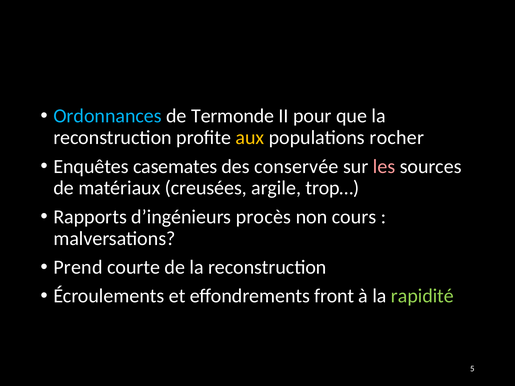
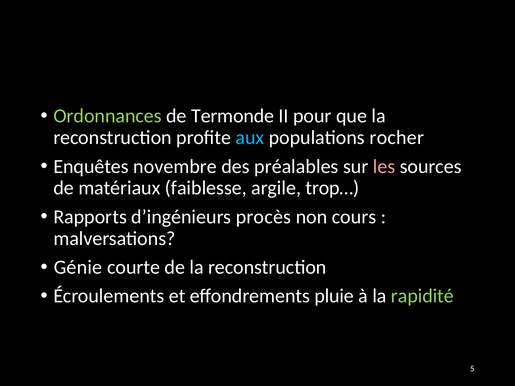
Ordonnances colour: light blue -> light green
aux colour: yellow -> light blue
casemates: casemates -> novembre
conservée: conservée -> préalables
creusées: creusées -> faiblesse
Prend: Prend -> Génie
front: front -> pluie
